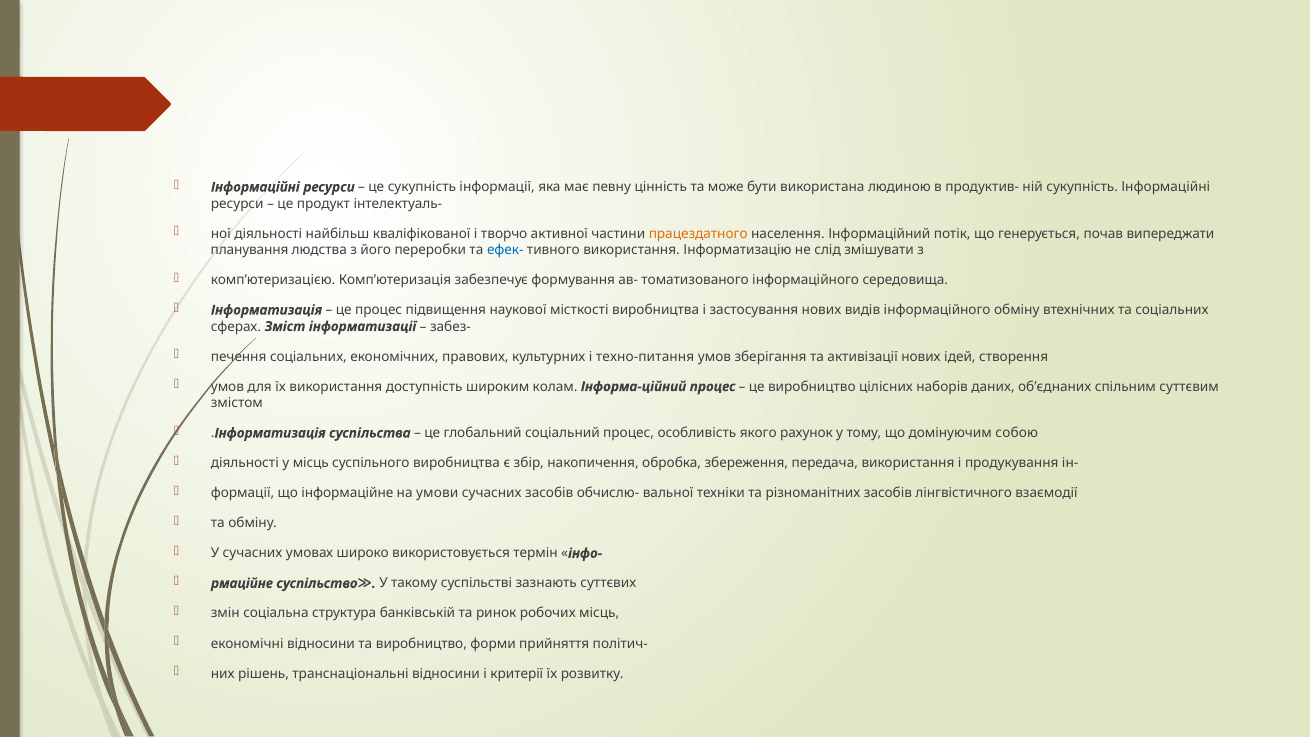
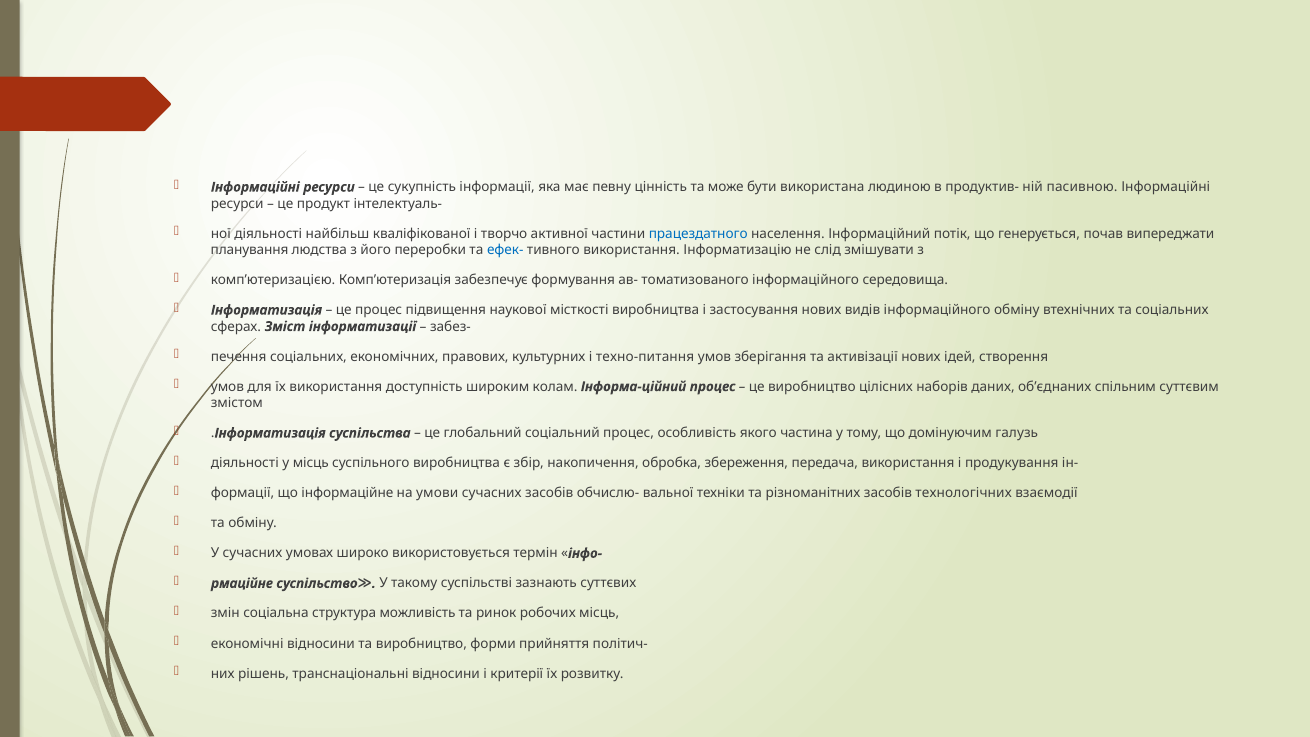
ній сукупність: сукупність -> пасивною
працездатного colour: orange -> blue
рахунок: рахунок -> частина
собою: собою -> галузь
лінгвістичного: лінгвістичного -> технологічних
банківській: банківській -> можливість
